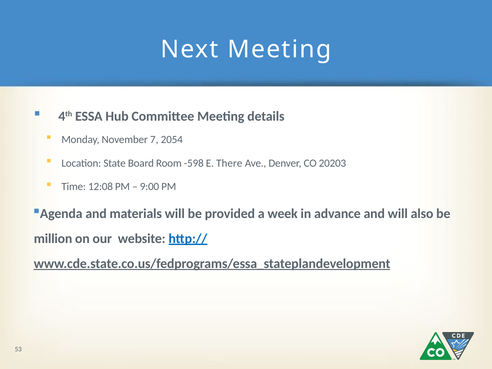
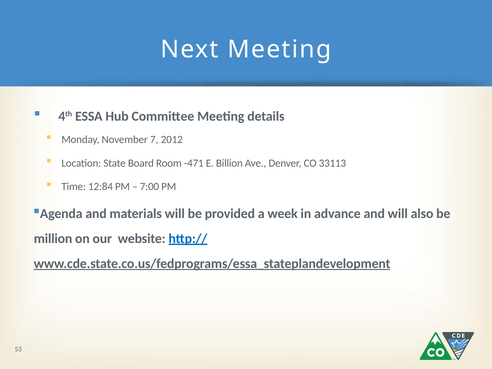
2054: 2054 -> 2012
-598: -598 -> -471
There: There -> Billion
20203: 20203 -> 33113
12:08: 12:08 -> 12:84
9:00: 9:00 -> 7:00
